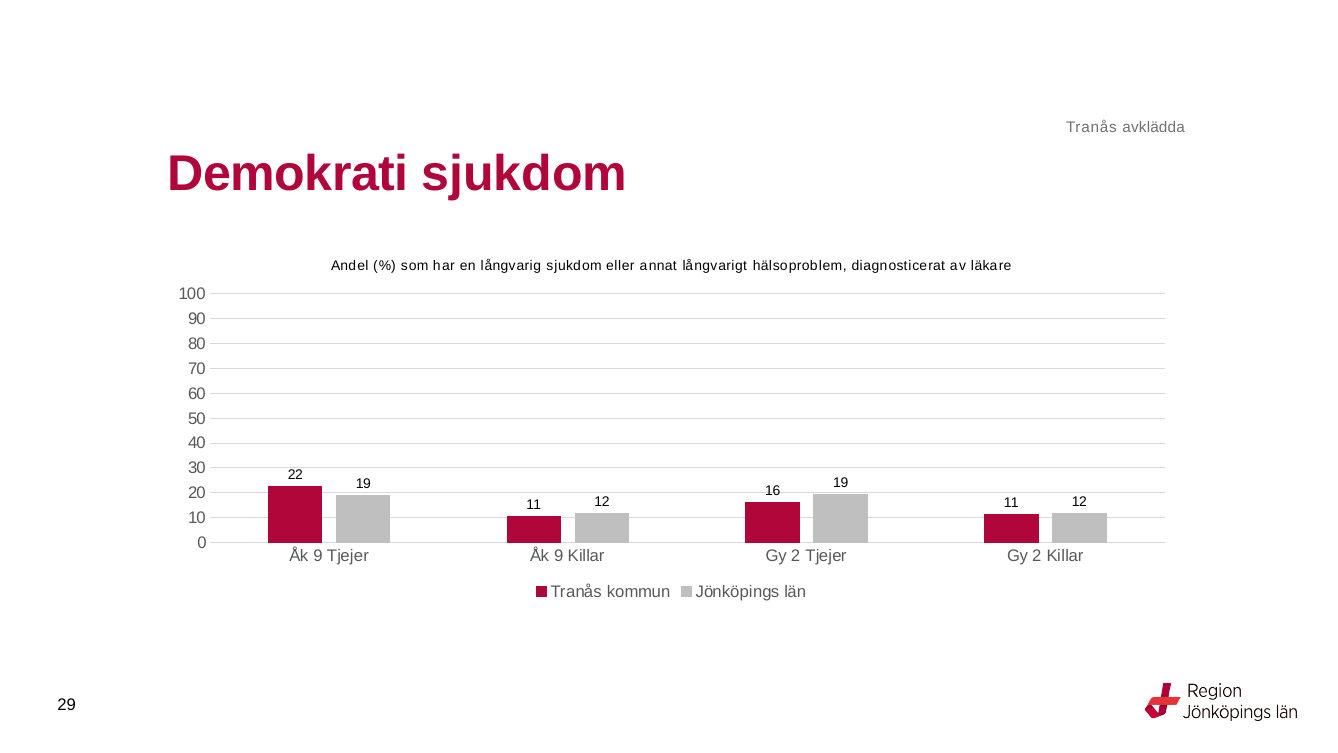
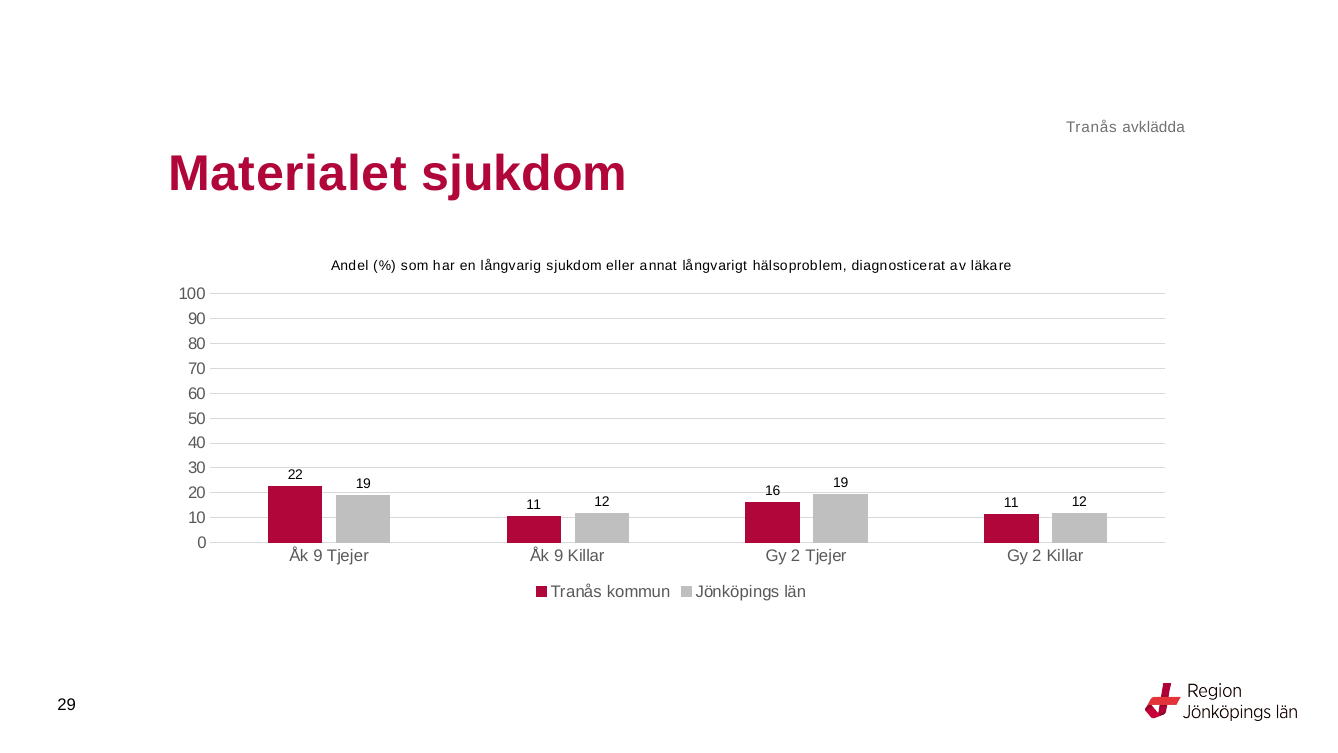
Demokrati: Demokrati -> Materialet
